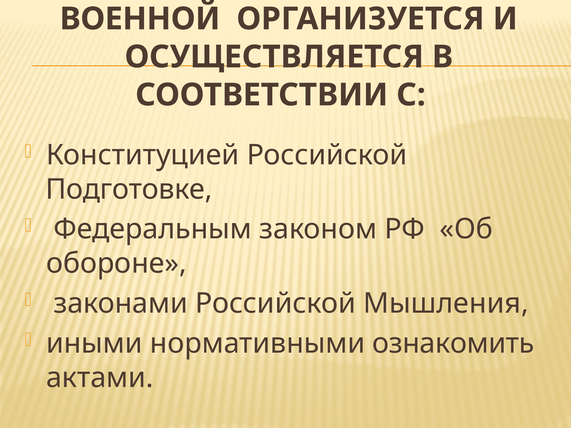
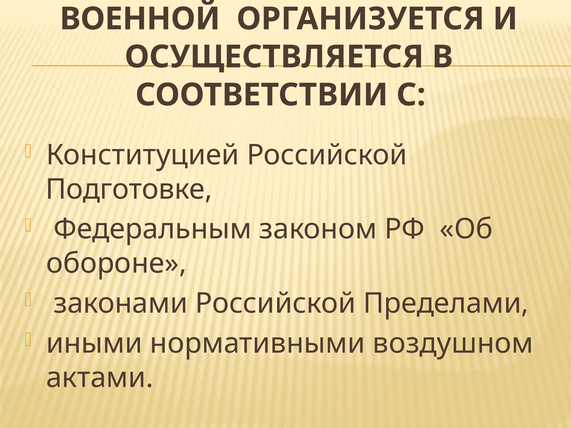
Мышления: Мышления -> Пределами
ознакомить: ознакомить -> воздушном
